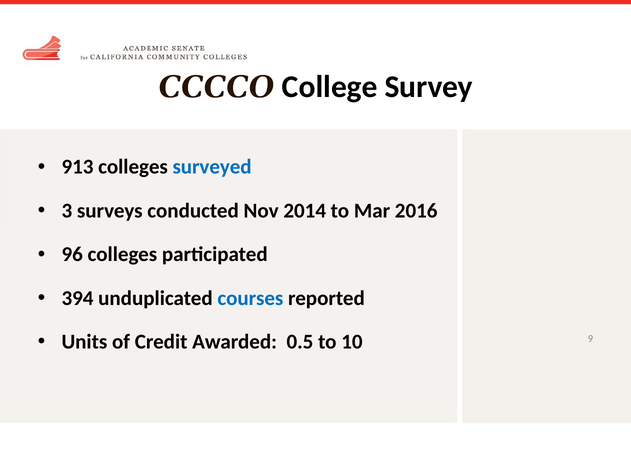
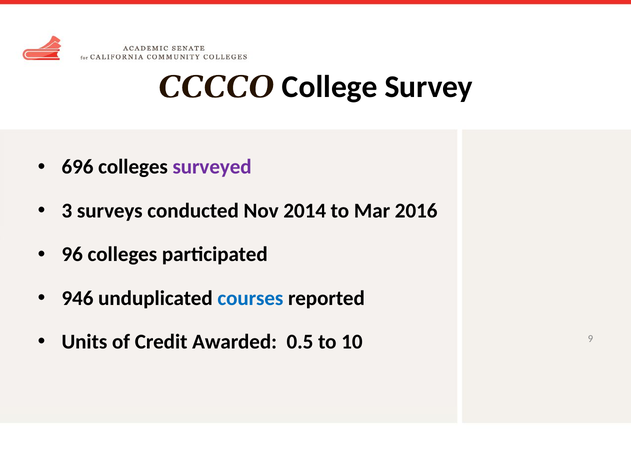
913: 913 -> 696
surveyed colour: blue -> purple
394: 394 -> 946
